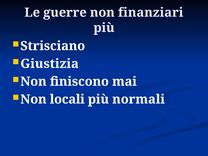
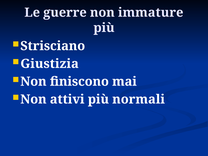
finanziari: finanziari -> immature
locali: locali -> attivi
